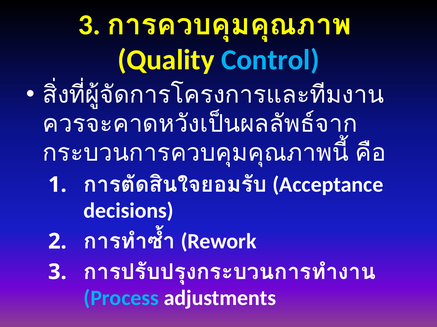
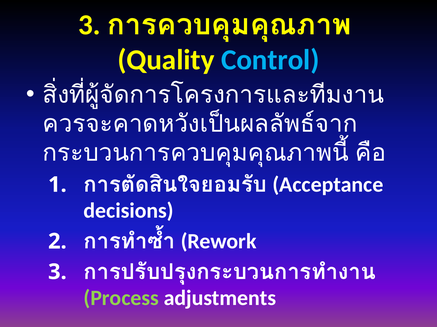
Process colour: light blue -> light green
